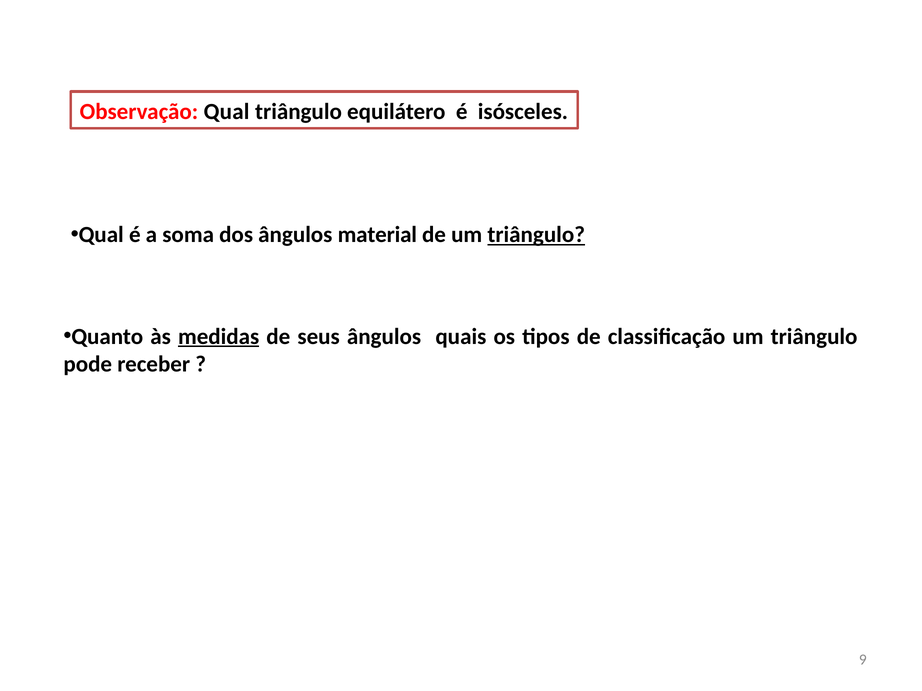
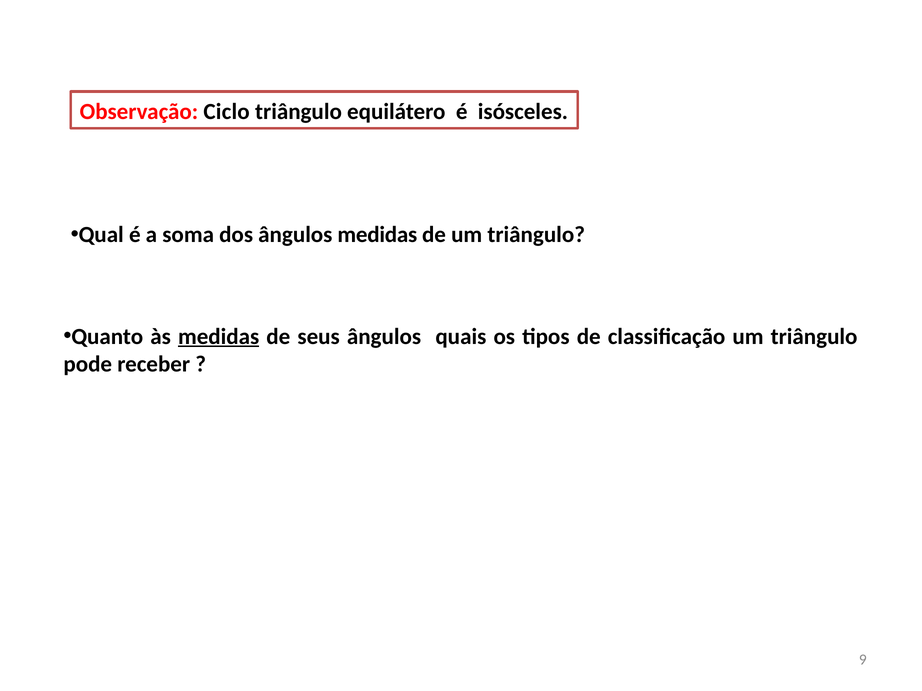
Observação Qual: Qual -> Ciclo
ângulos material: material -> medidas
triângulo at (536, 235) underline: present -> none
